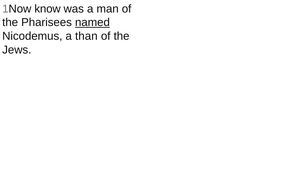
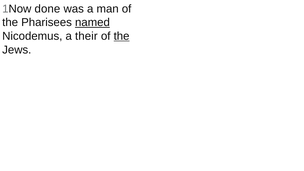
know: know -> done
than: than -> their
the at (122, 36) underline: none -> present
